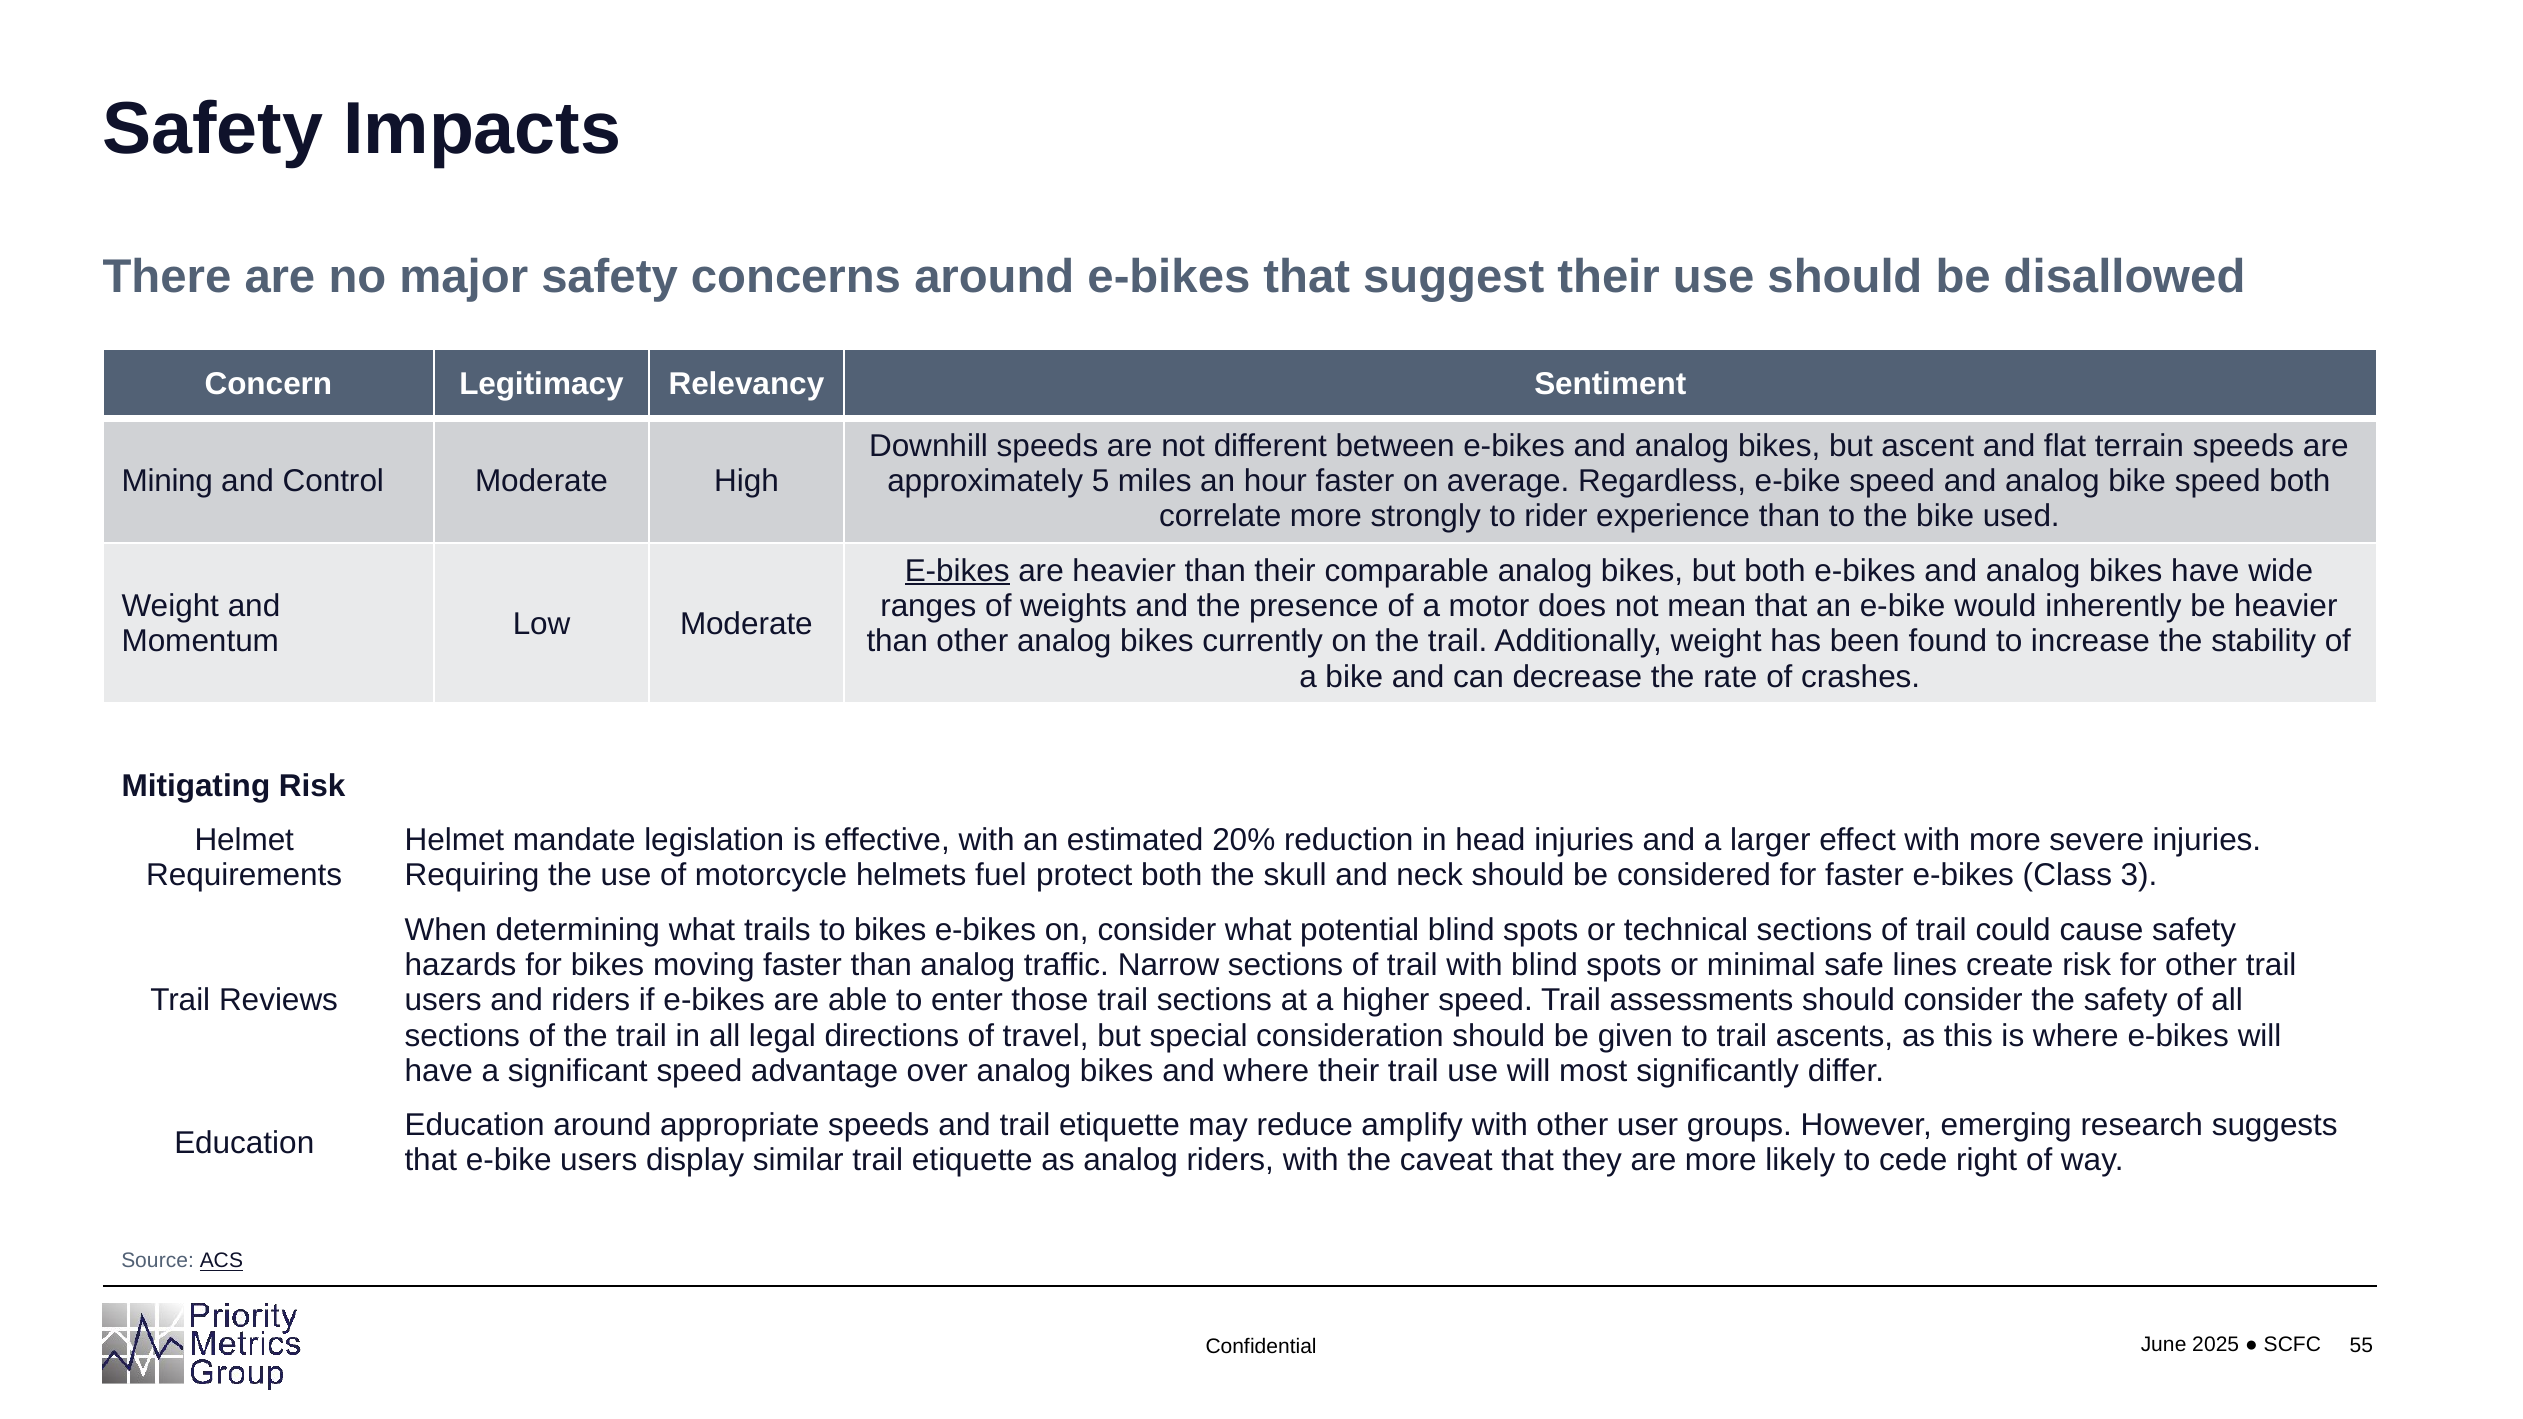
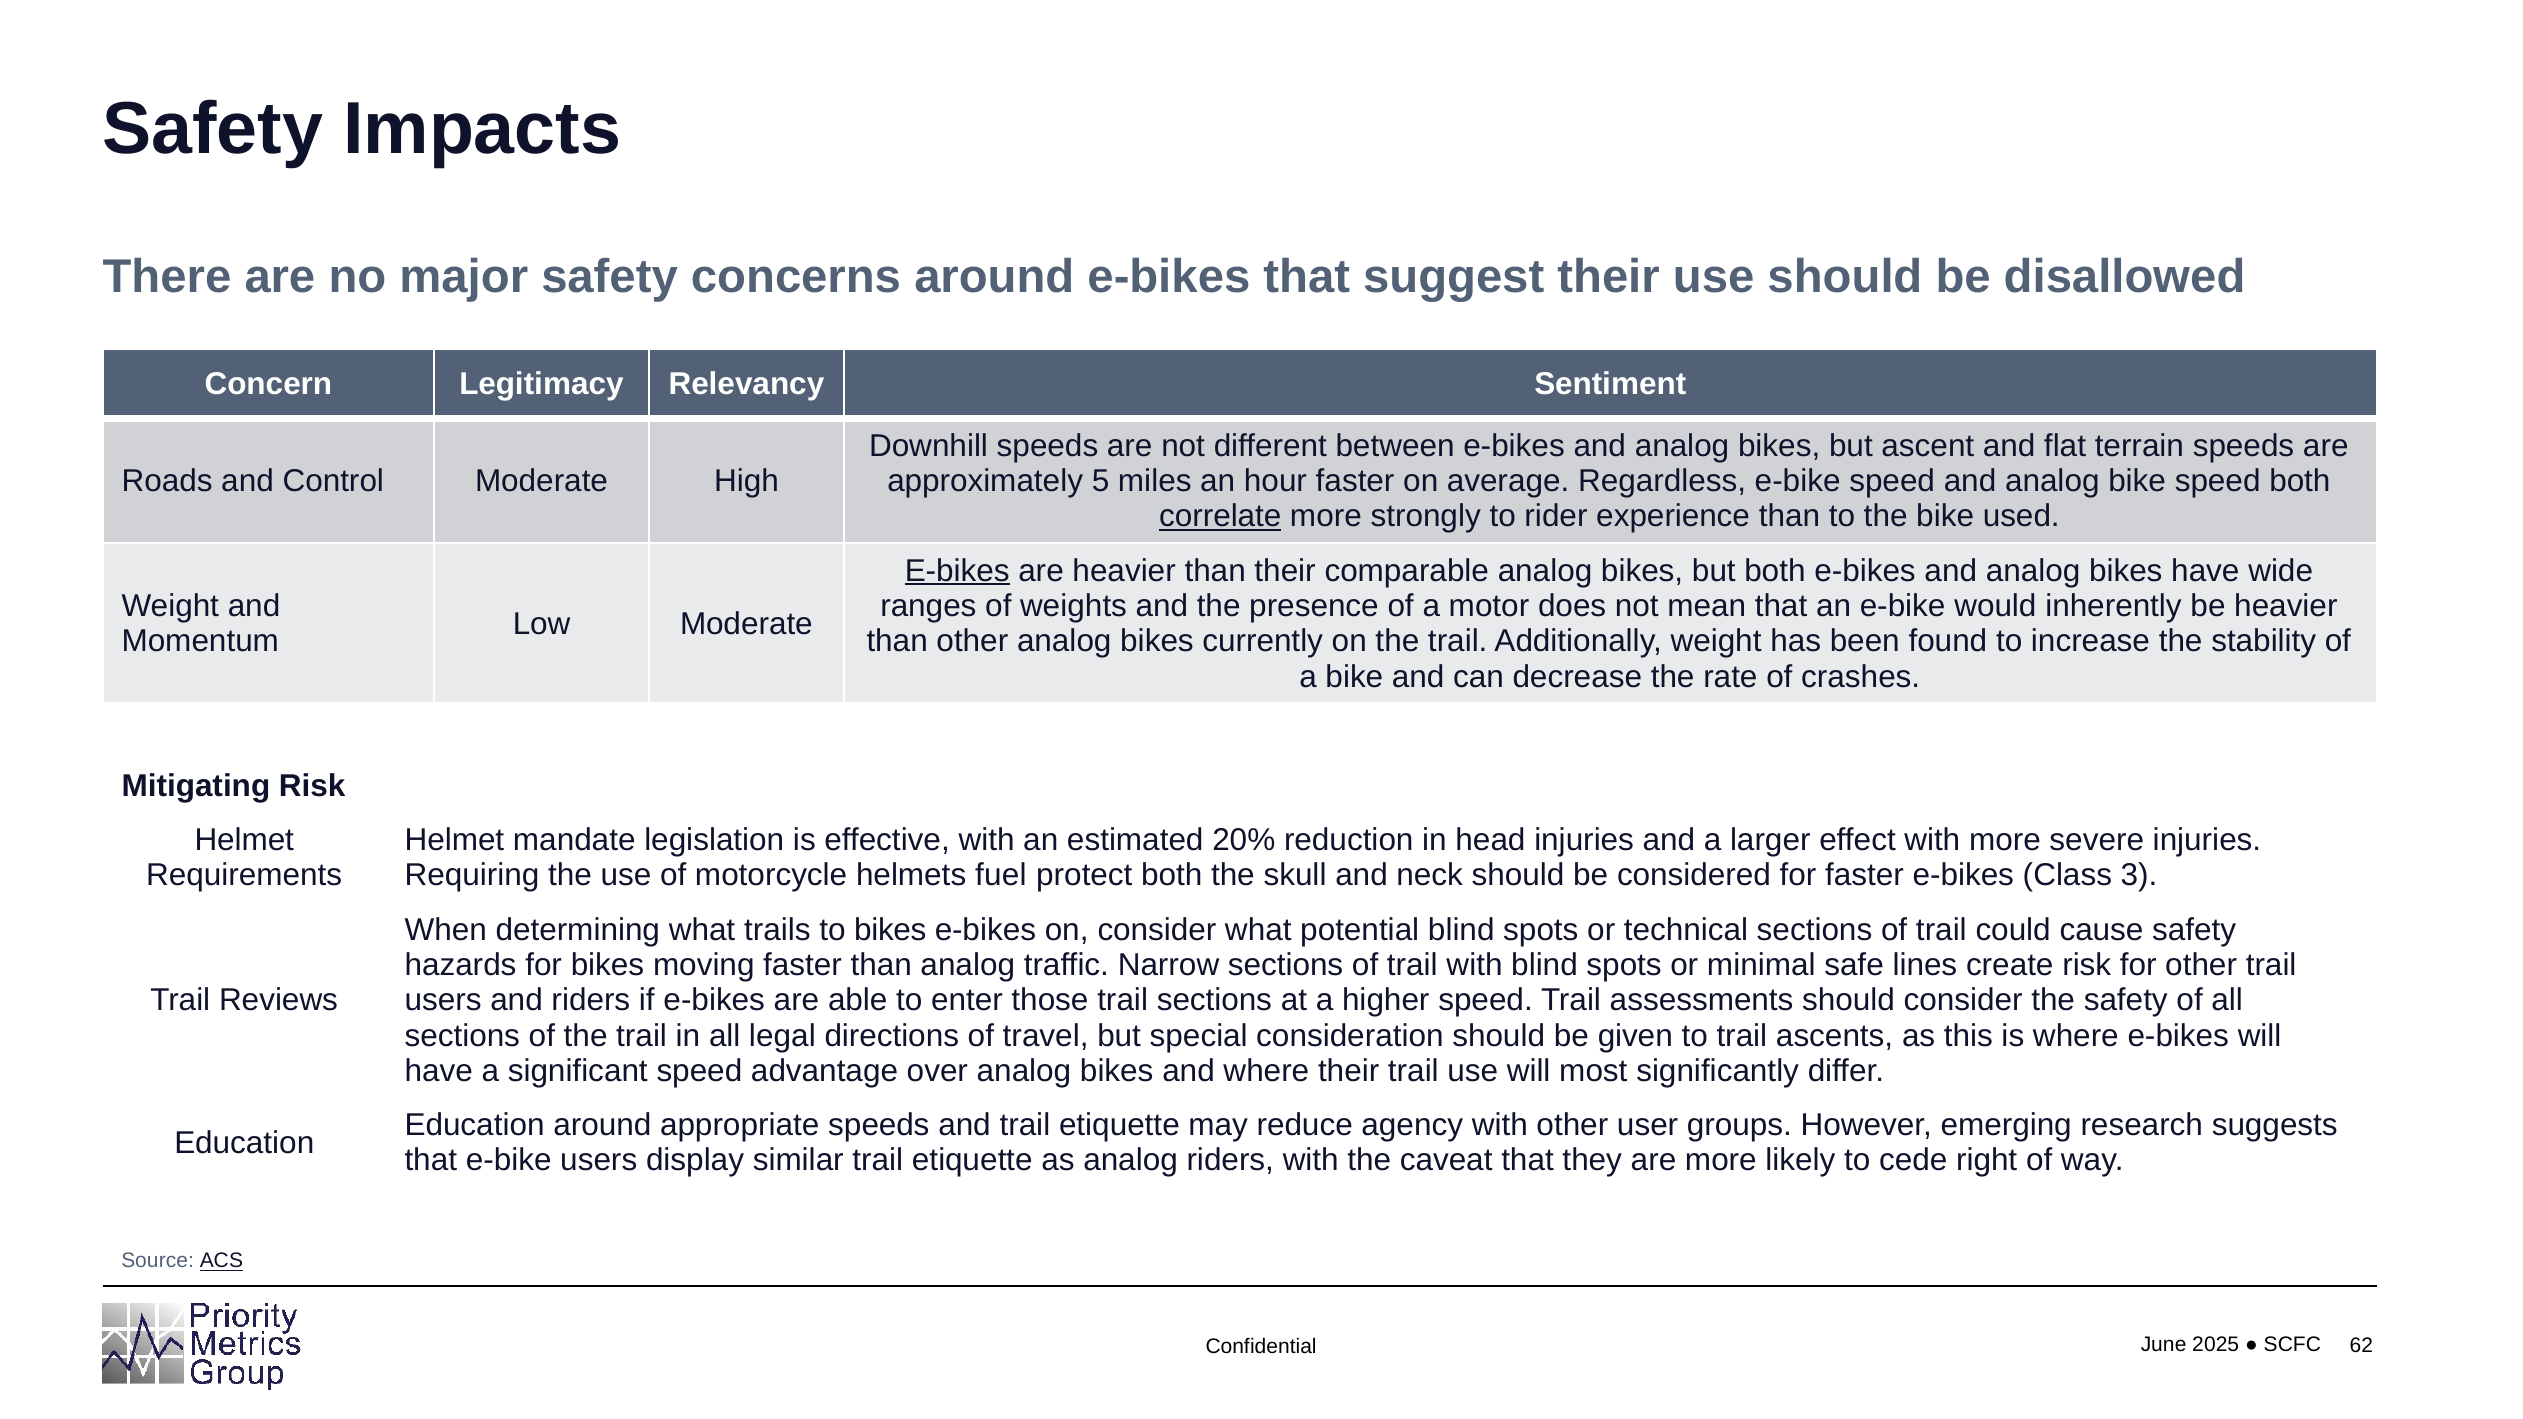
Mining: Mining -> Roads
correlate underline: none -> present
amplify: amplify -> agency
55: 55 -> 62
